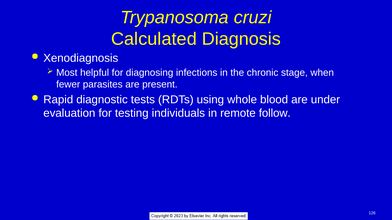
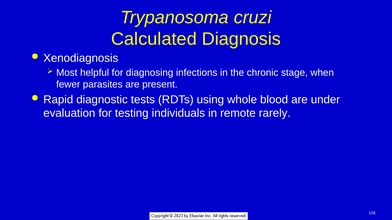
follow: follow -> rarely
